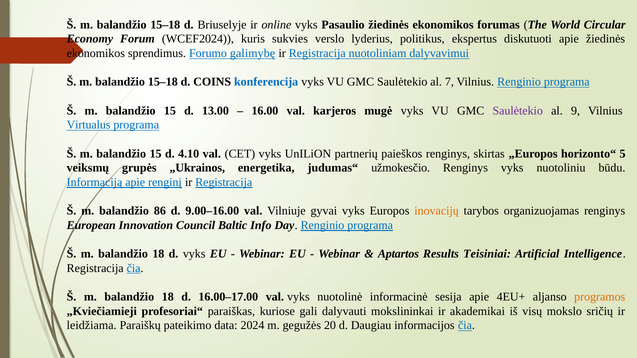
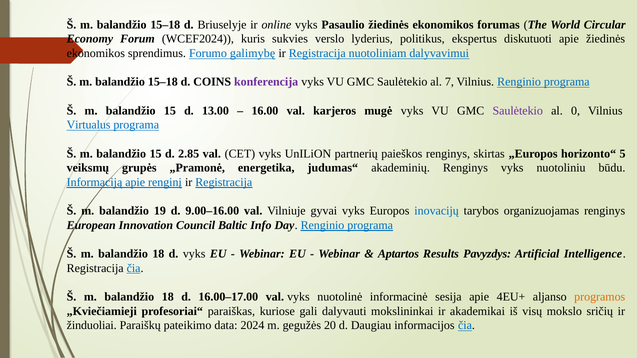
konferencija colour: blue -> purple
9: 9 -> 0
4.10: 4.10 -> 2.85
„Ukrainos: „Ukrainos -> „Pramonė
užmokesčio: užmokesčio -> akademinių
86: 86 -> 19
inovacijų colour: orange -> blue
Teisiniai: Teisiniai -> Pavyzdys
leidžiama: leidžiama -> žinduoliai
